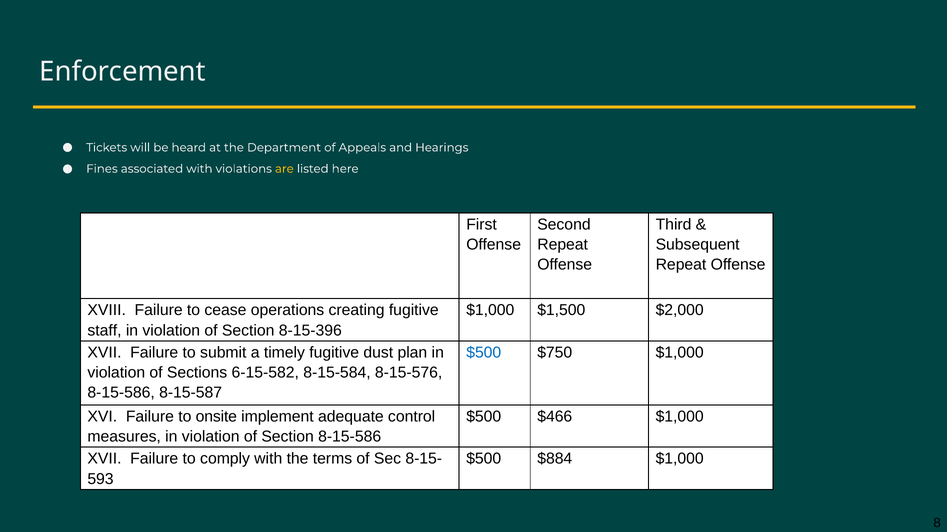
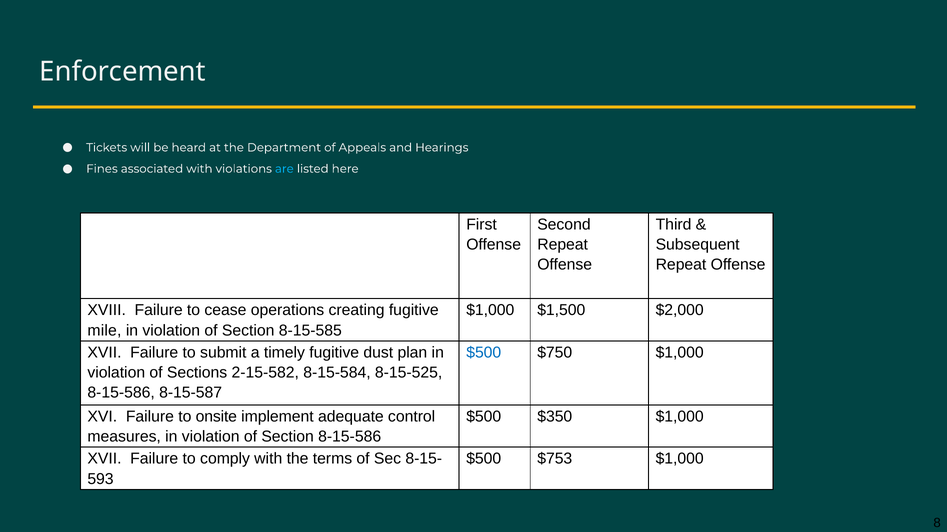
are colour: yellow -> light blue
staff: staff -> mile
8-15-396: 8-15-396 -> 8-15-585
6-15-582: 6-15-582 -> 2-15-582
8-15-576: 8-15-576 -> 8-15-525
$466: $466 -> $350
$884: $884 -> $753
